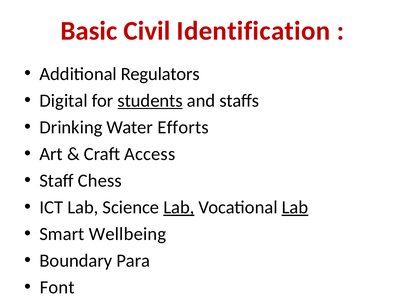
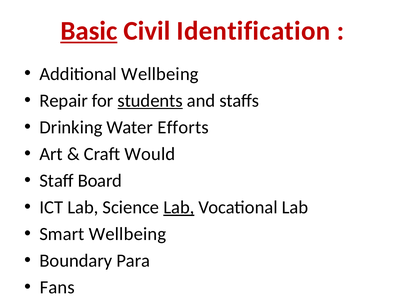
Basic underline: none -> present
Additional Regulators: Regulators -> Wellbeing
Digital: Digital -> Repair
Access: Access -> Would
Chess: Chess -> Board
Lab at (295, 207) underline: present -> none
Font: Font -> Fans
